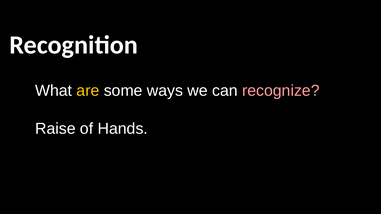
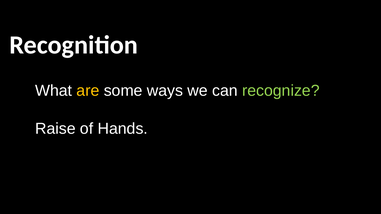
recognize colour: pink -> light green
